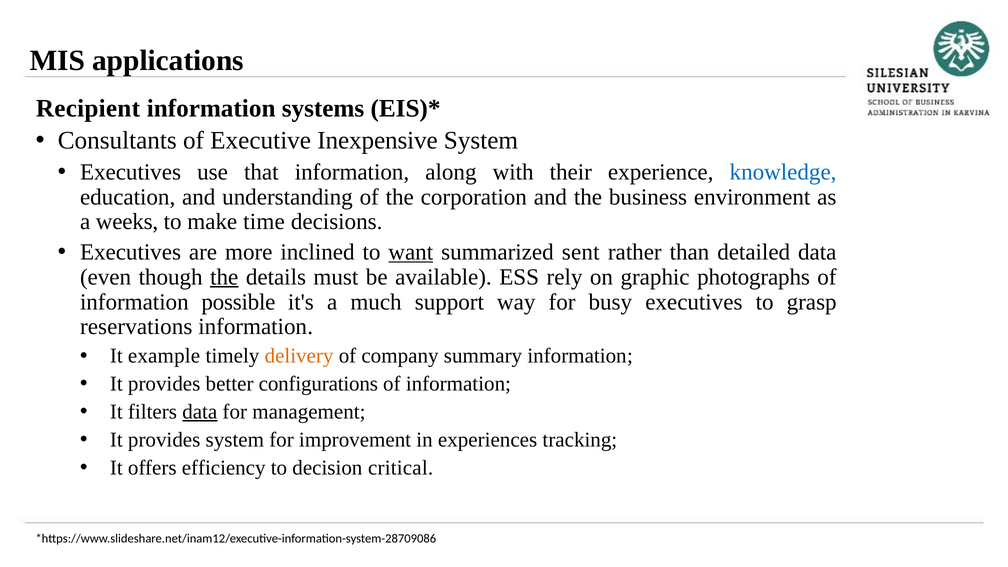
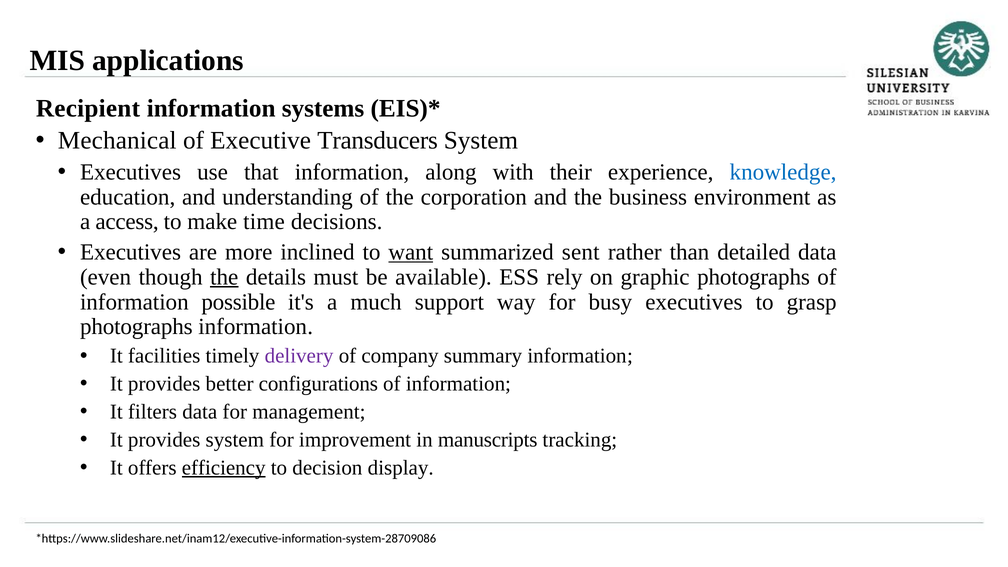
Consultants: Consultants -> Mechanical
Inexpensive: Inexpensive -> Transducers
weeks: weeks -> access
reservations at (136, 327): reservations -> photographs
example: example -> facilities
delivery colour: orange -> purple
data at (200, 412) underline: present -> none
experiences: experiences -> manuscripts
efficiency underline: none -> present
critical: critical -> display
